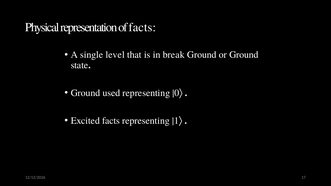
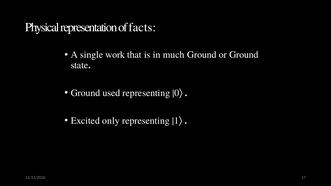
level: level -> work
break: break -> much
Excited facts: facts -> only
